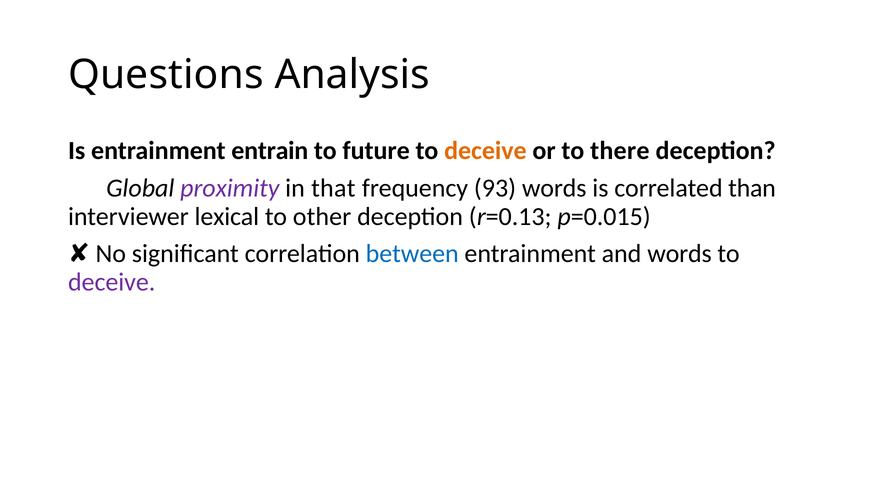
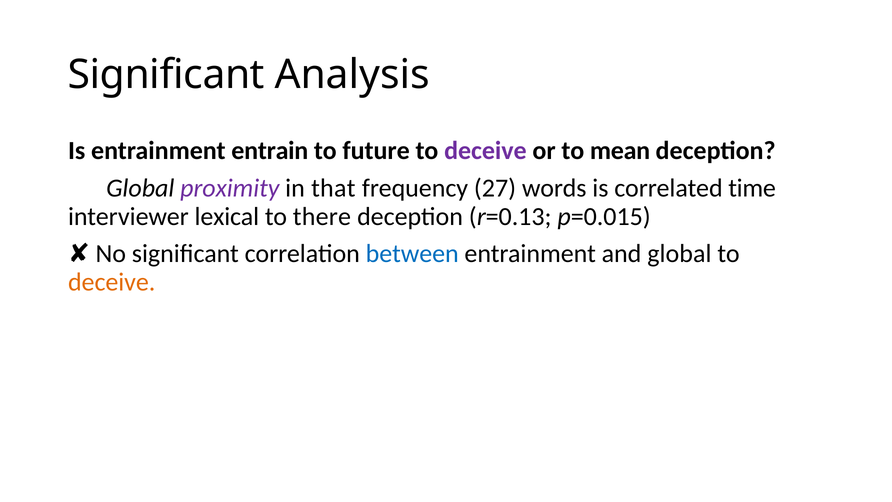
Questions at (166, 75): Questions -> Significant
deceive at (485, 151) colour: orange -> purple
there: there -> mean
93: 93 -> 27
than: than -> time
other: other -> there
and words: words -> global
deceive at (112, 282) colour: purple -> orange
